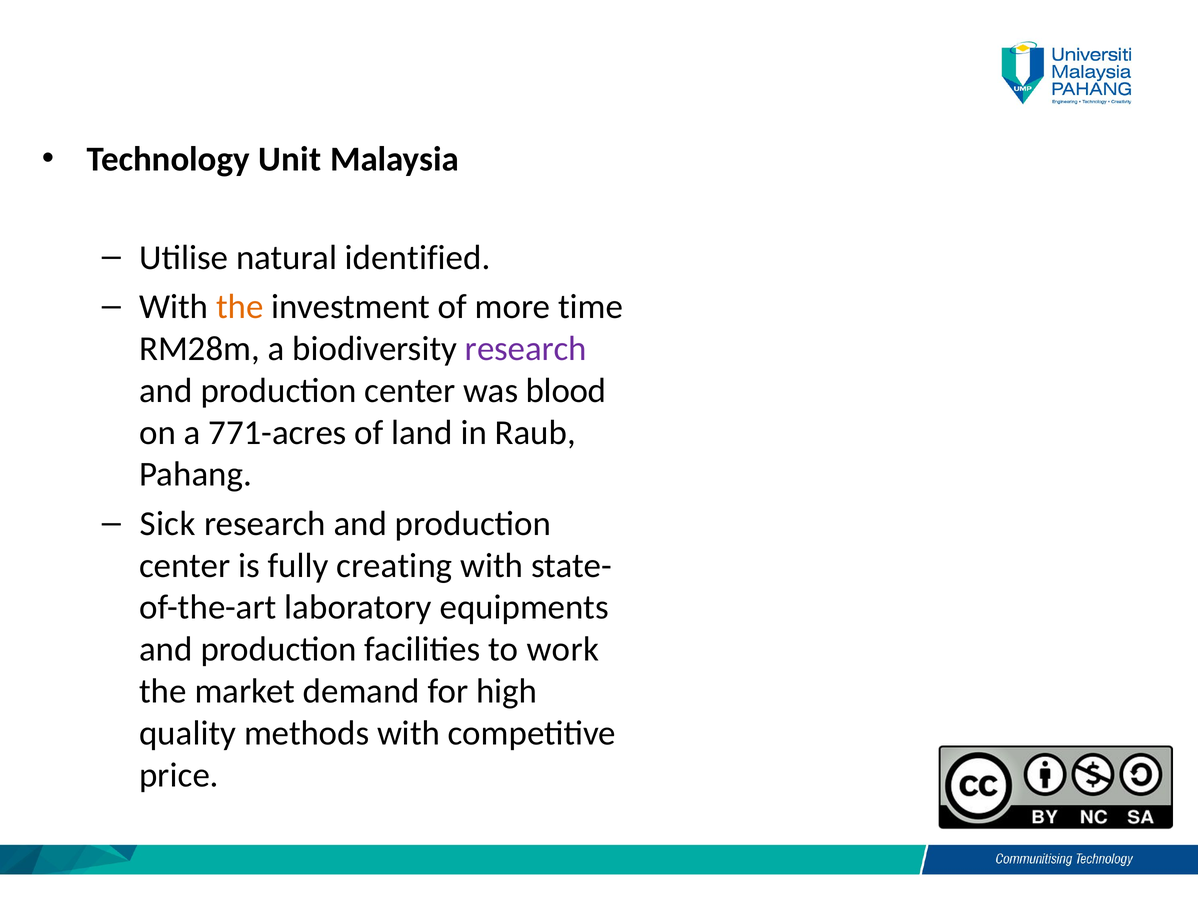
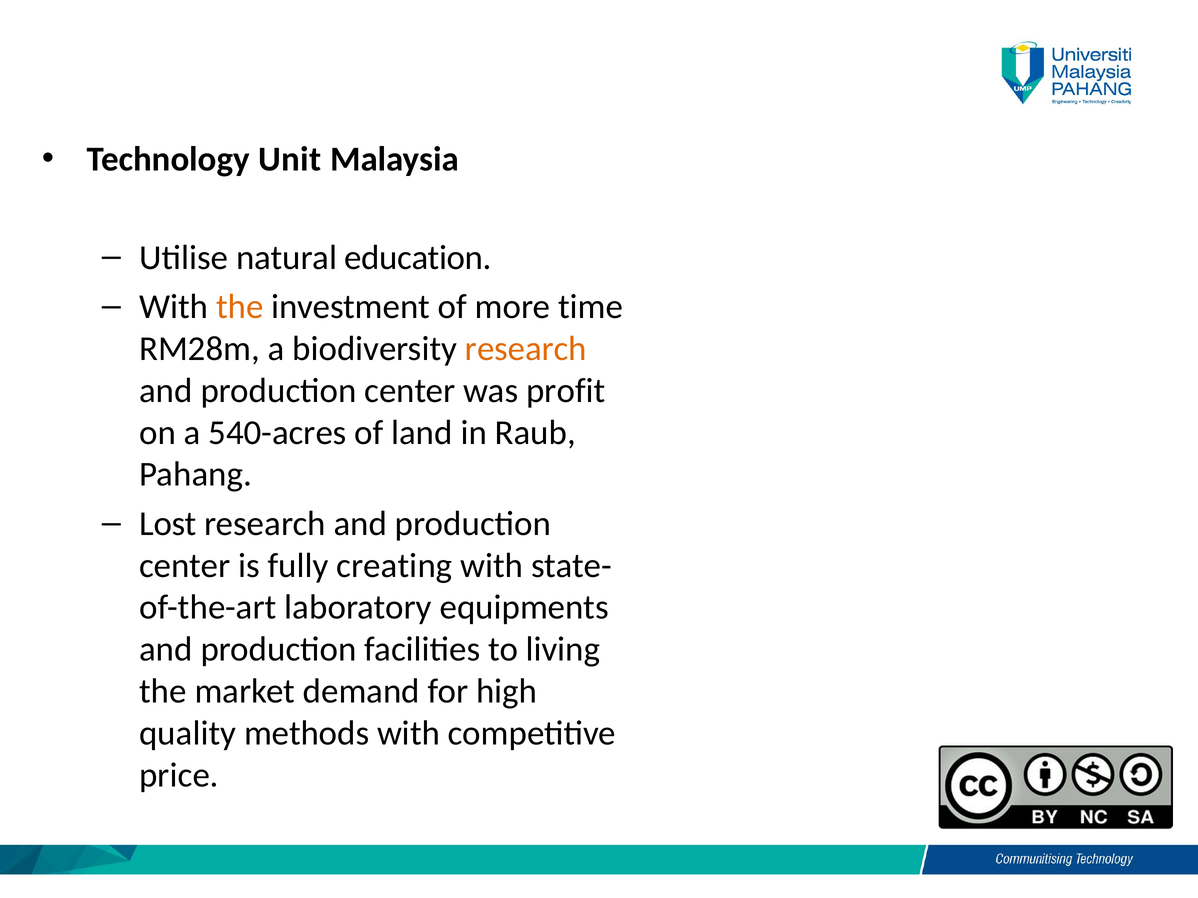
identified: identified -> education
research at (526, 349) colour: purple -> orange
blood: blood -> profit
771-acres: 771-acres -> 540-acres
Sick: Sick -> Lost
work: work -> living
